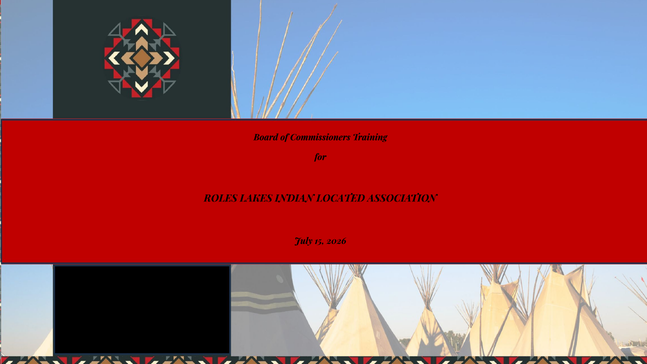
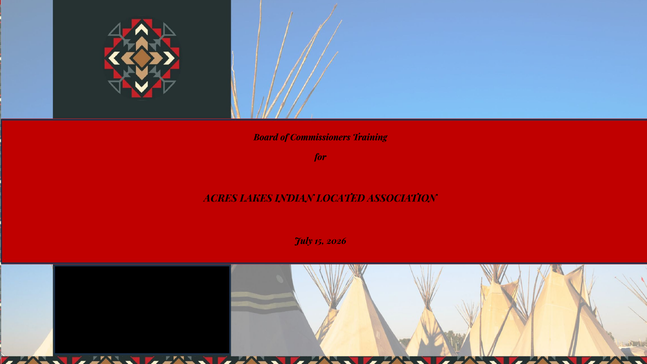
ROLES: ROLES -> ACRES
